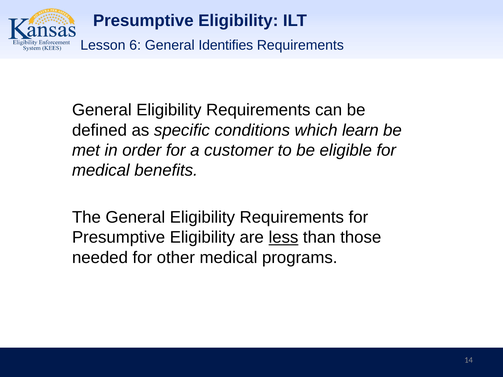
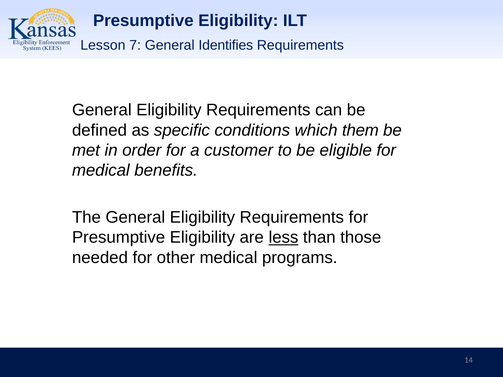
6: 6 -> 7
learn: learn -> them
